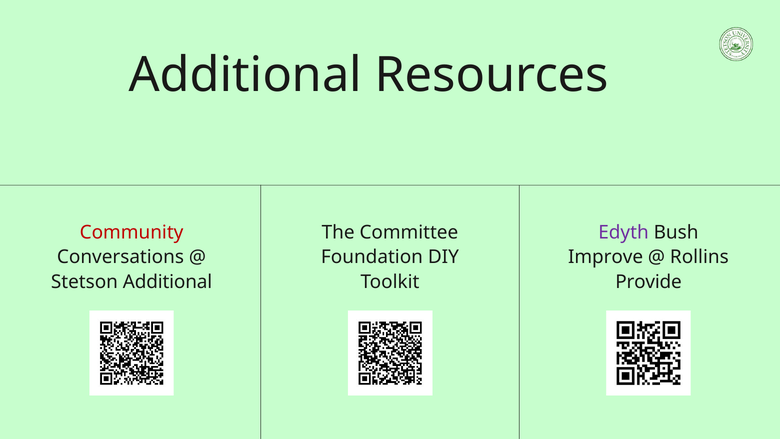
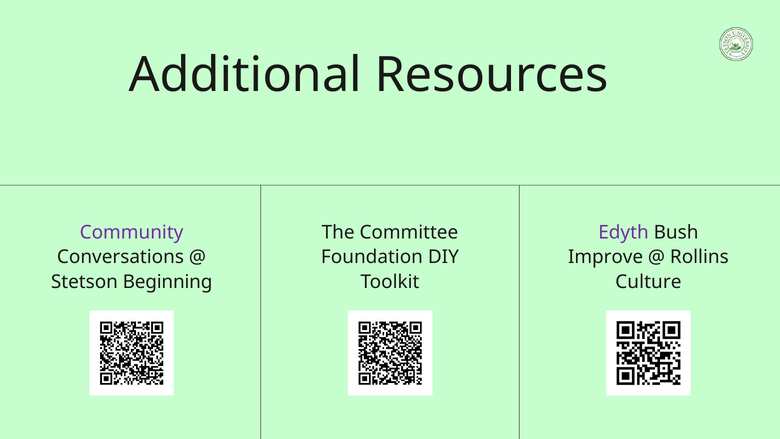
Community colour: red -> purple
Stetson Additional: Additional -> Beginning
Provide: Provide -> Culture
